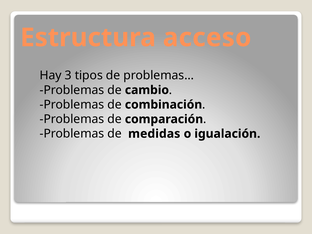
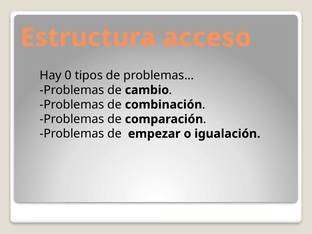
3: 3 -> 0
medidas: medidas -> empezar
